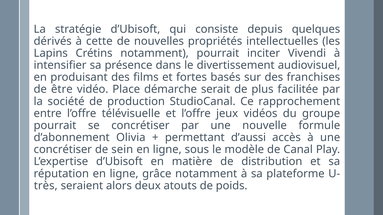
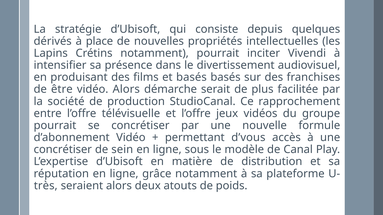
cette: cette -> place
et fortes: fortes -> basés
vidéo Place: Place -> Alors
d’abonnement Olivia: Olivia -> Vidéo
d’aussi: d’aussi -> d’vous
